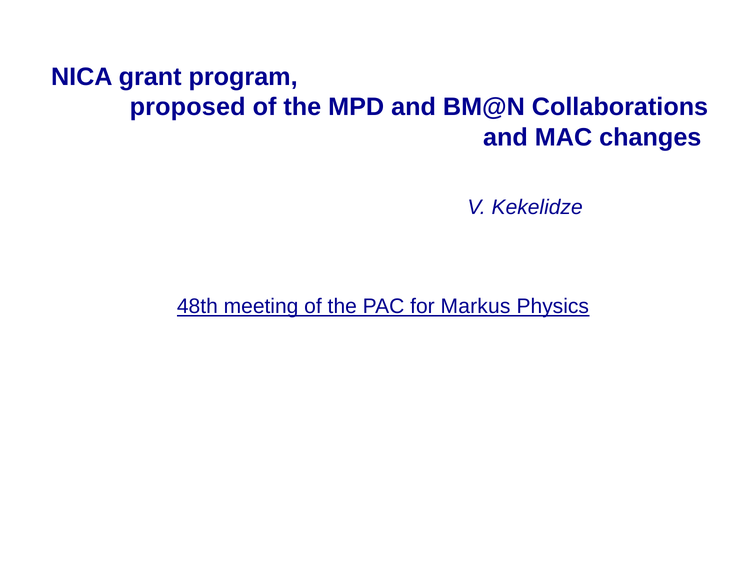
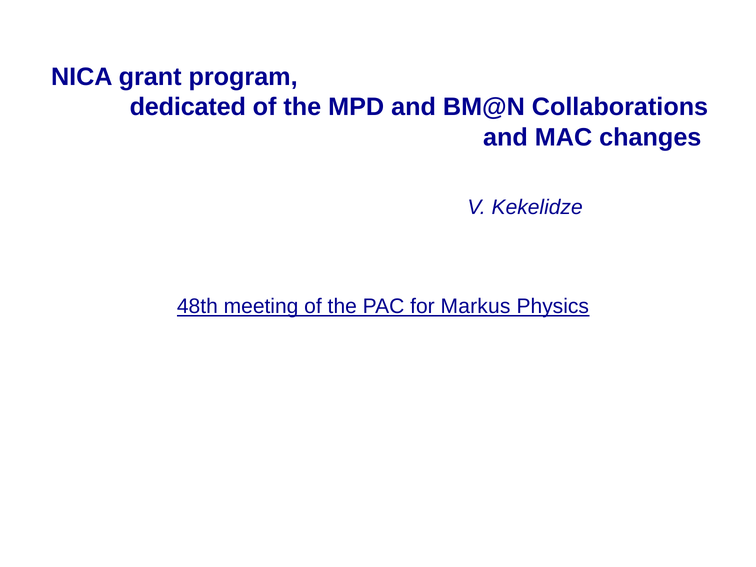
proposed: proposed -> dedicated
